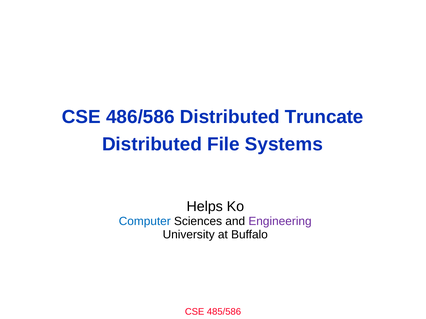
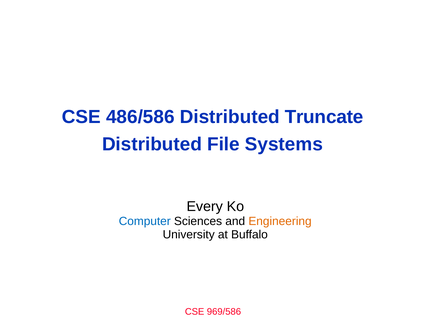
Helps: Helps -> Every
Engineering colour: purple -> orange
485/586: 485/586 -> 969/586
